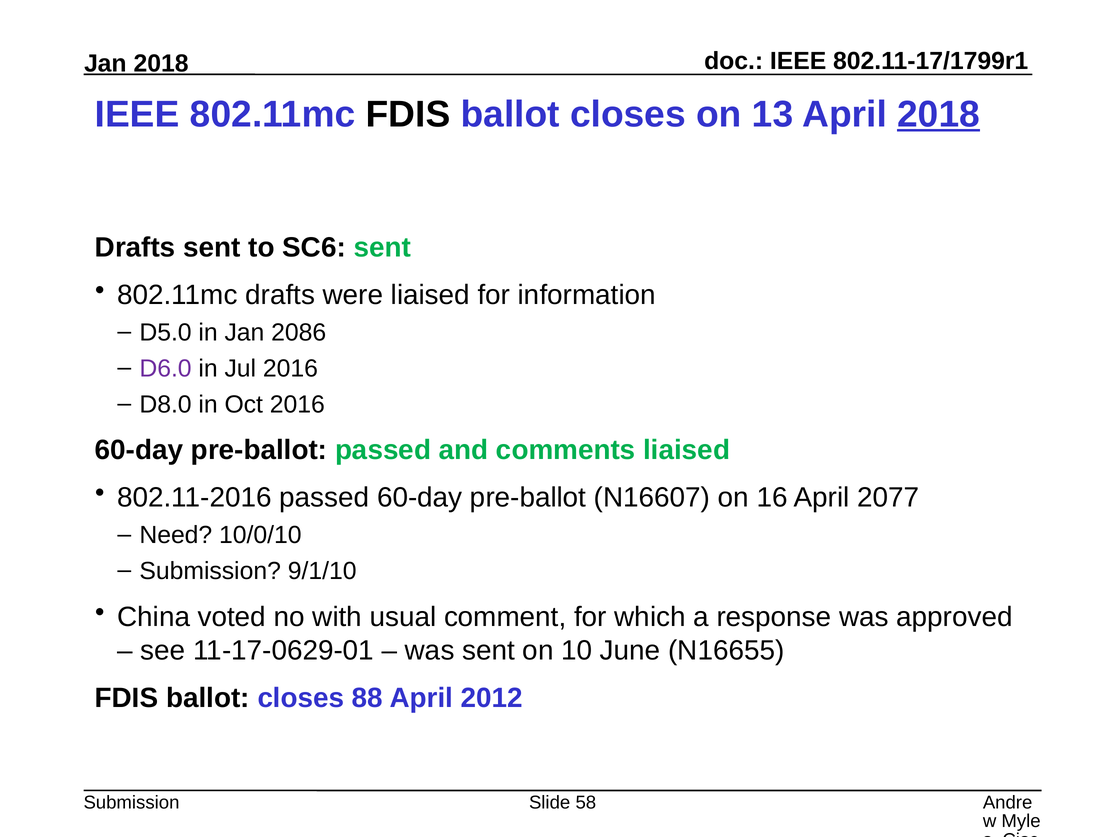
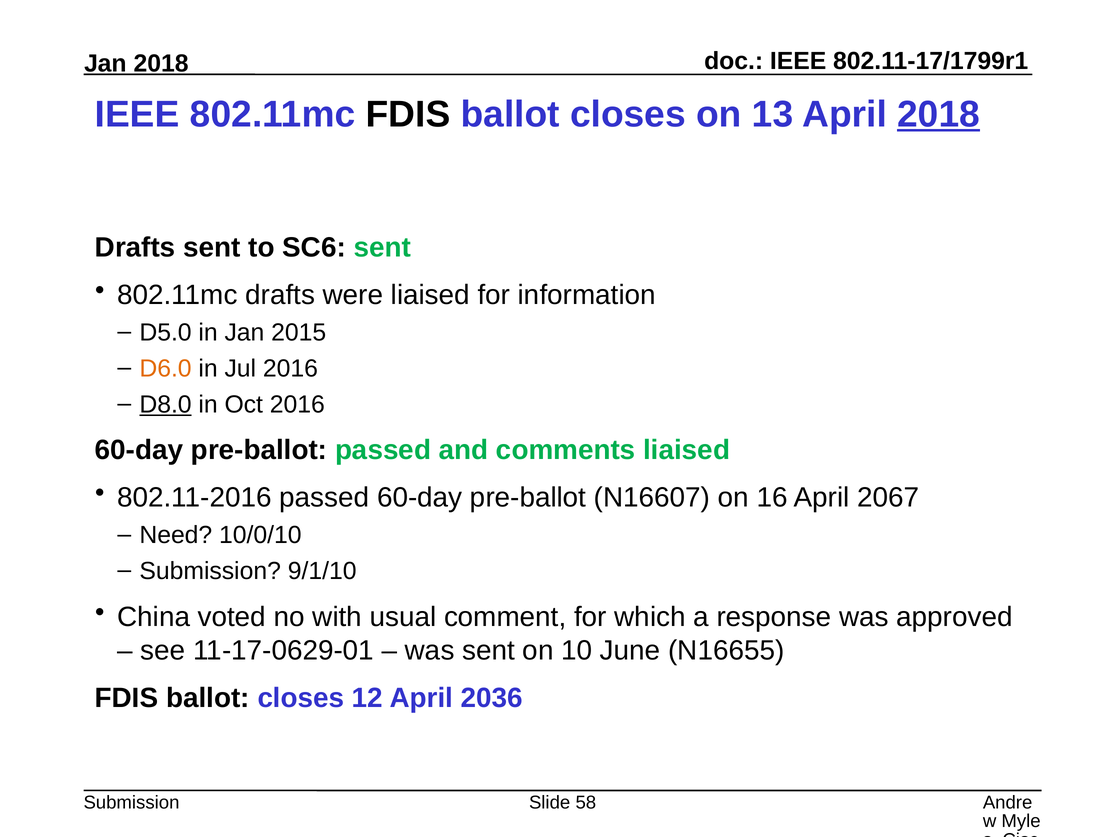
2086: 2086 -> 2015
D6.0 colour: purple -> orange
D8.0 underline: none -> present
2077: 2077 -> 2067
88: 88 -> 12
2012: 2012 -> 2036
